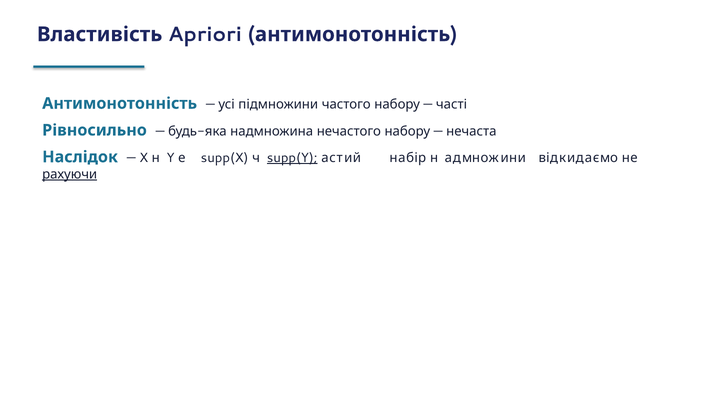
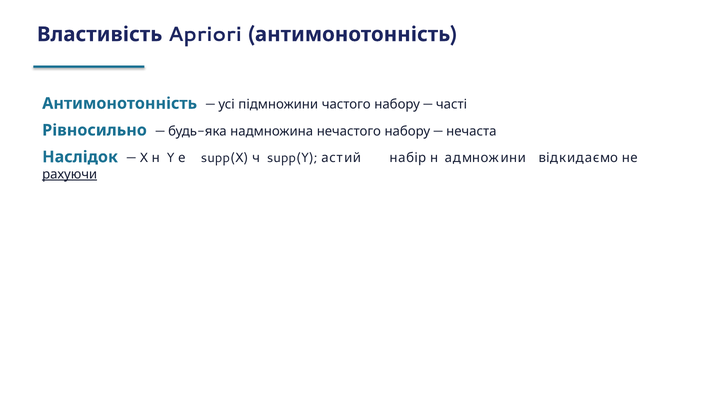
supp(Y underline: present -> none
